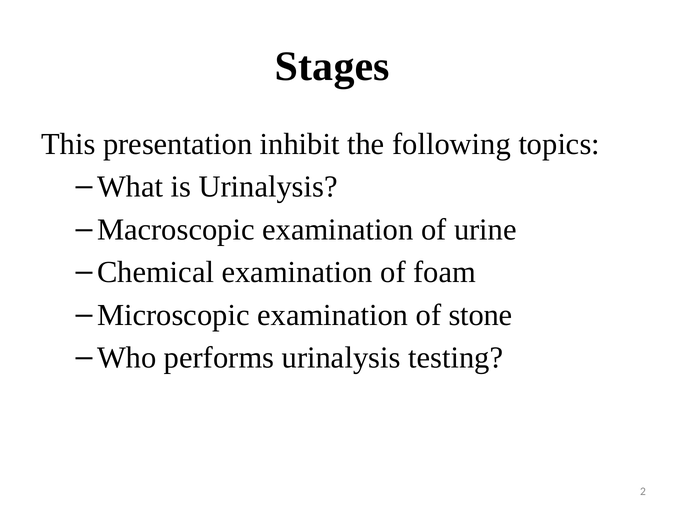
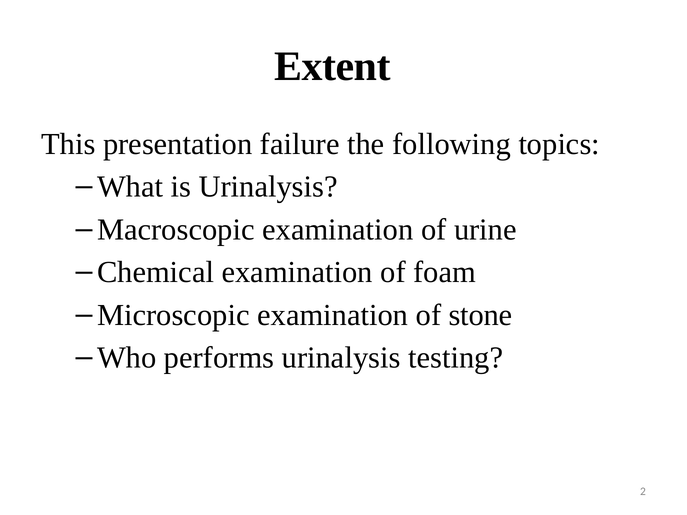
Stages: Stages -> Extent
inhibit: inhibit -> failure
